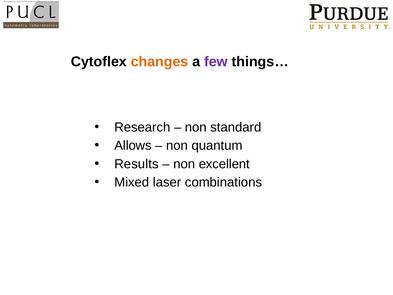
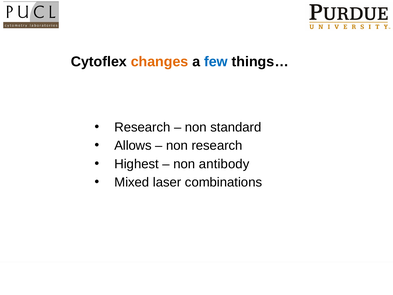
few colour: purple -> blue
non quantum: quantum -> research
Results: Results -> Highest
excellent: excellent -> antibody
